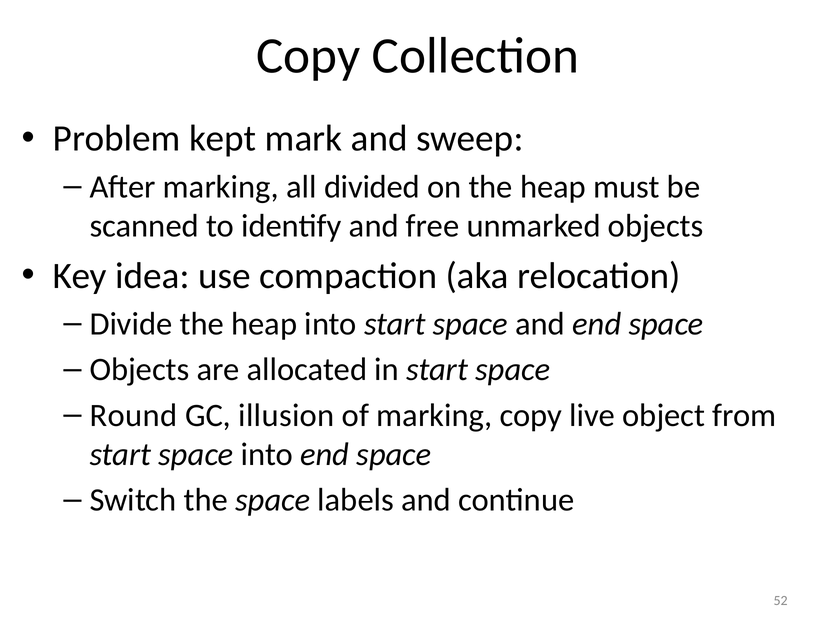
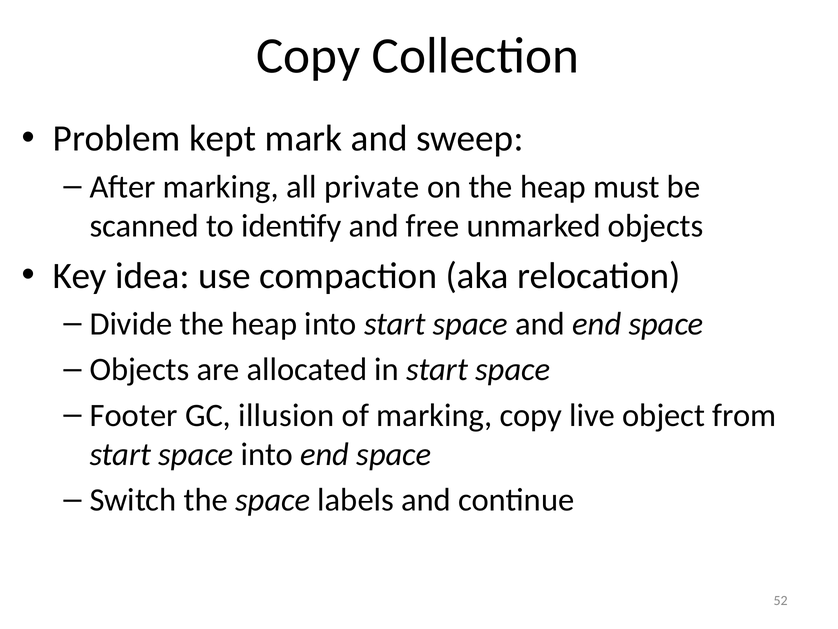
divided: divided -> private
Round: Round -> Footer
